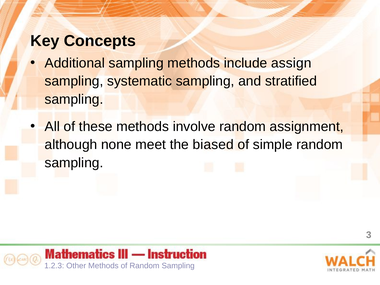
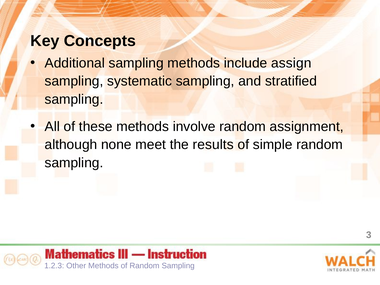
biased: biased -> results
